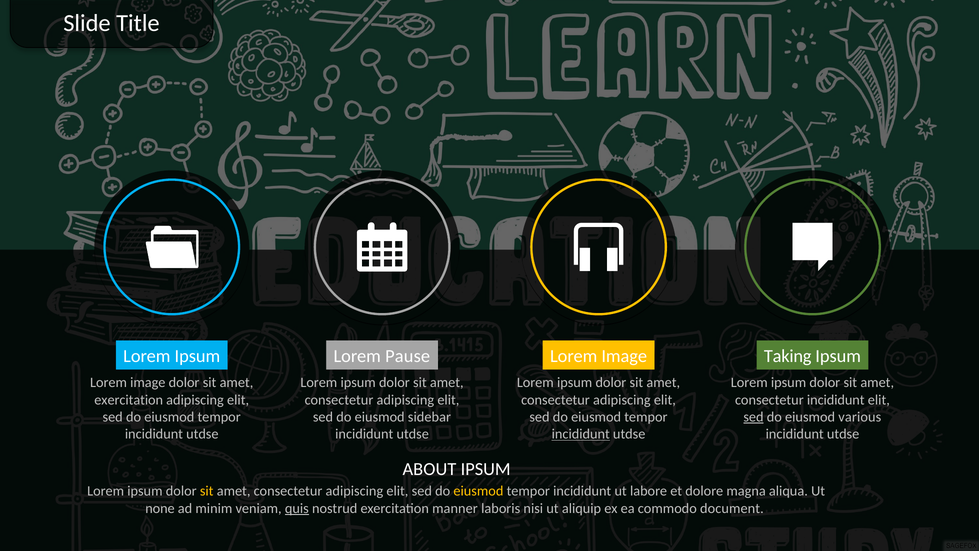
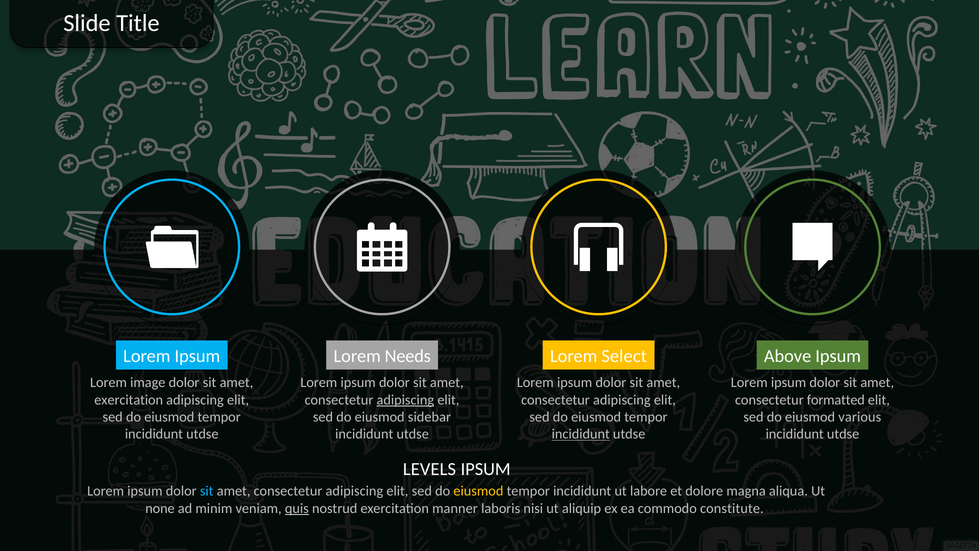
Pause: Pause -> Needs
Image at (624, 356): Image -> Select
Taking: Taking -> Above
adipiscing at (405, 400) underline: none -> present
consectetur incididunt: incididunt -> formatted
sed at (753, 417) underline: present -> none
ABOUT: ABOUT -> LEVELS
sit at (207, 491) colour: yellow -> light blue
document: document -> constitute
